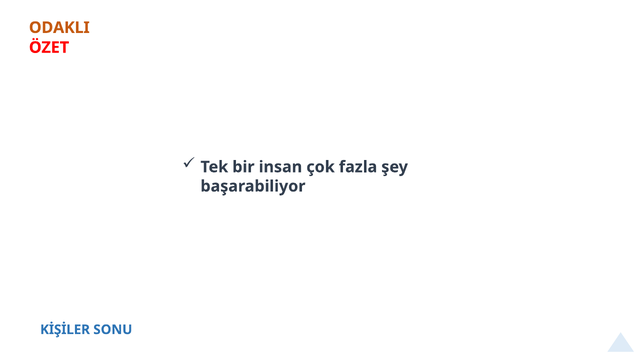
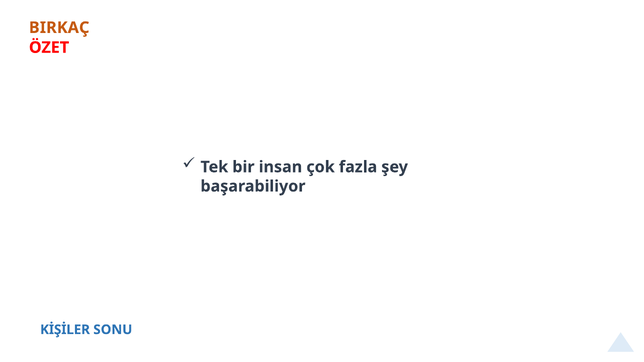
ODAKLI: ODAKLI -> BIRKAÇ
